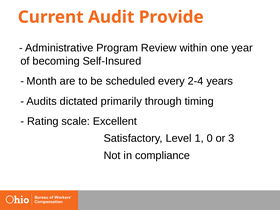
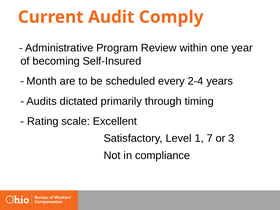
Provide: Provide -> Comply
0: 0 -> 7
